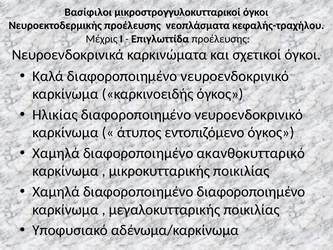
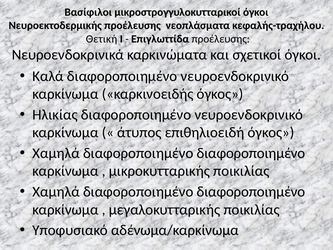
Μέχρις: Μέχρις -> Θετική
εντοπιζόμενο: εντοπιζόμενο -> επιθηλιοειδή
ακανθοκυτταρικό at (251, 153): ακανθοκυτταρικό -> διαφοροποιημένο
